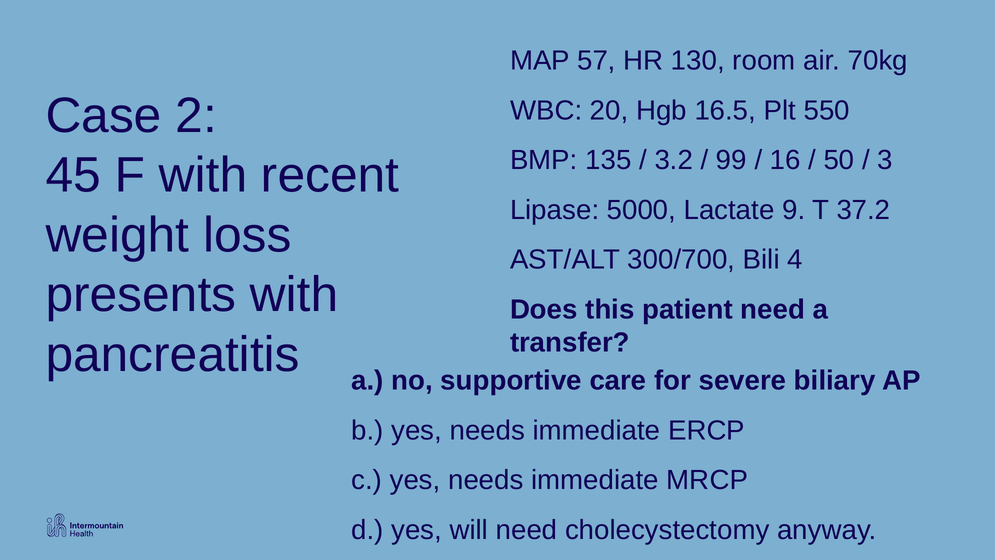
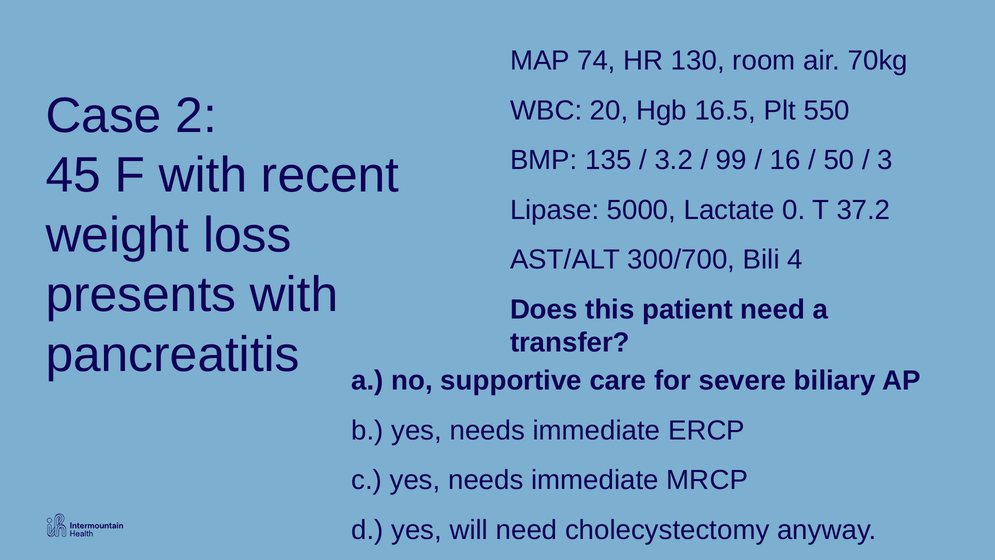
57: 57 -> 74
9: 9 -> 0
